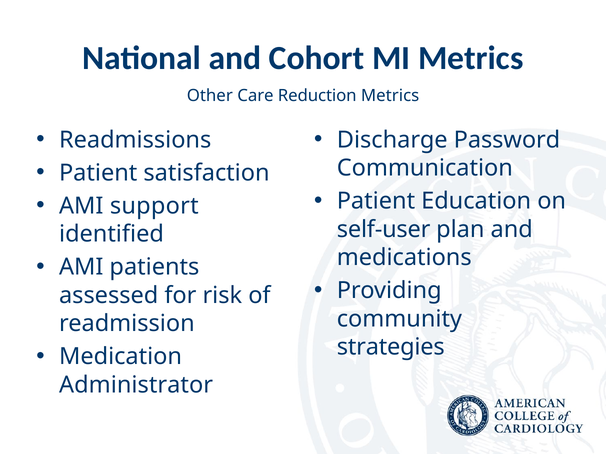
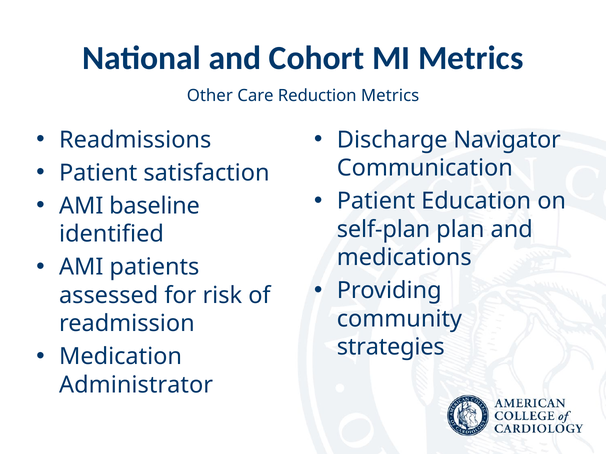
Password: Password -> Navigator
support: support -> baseline
self-user: self-user -> self-plan
